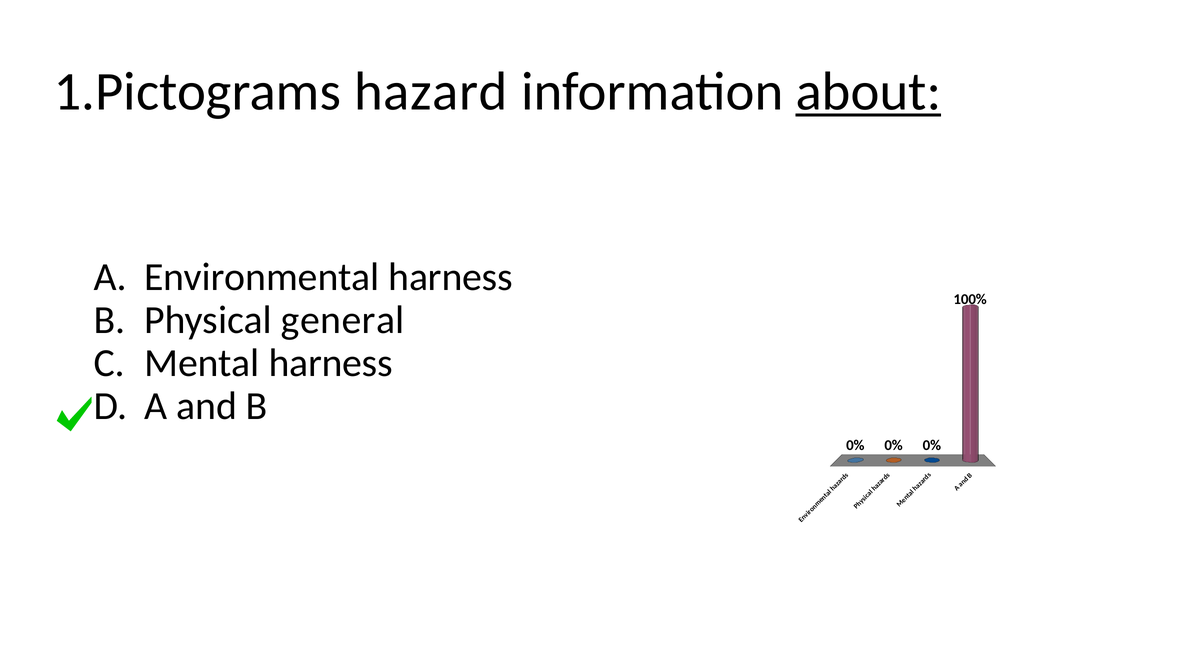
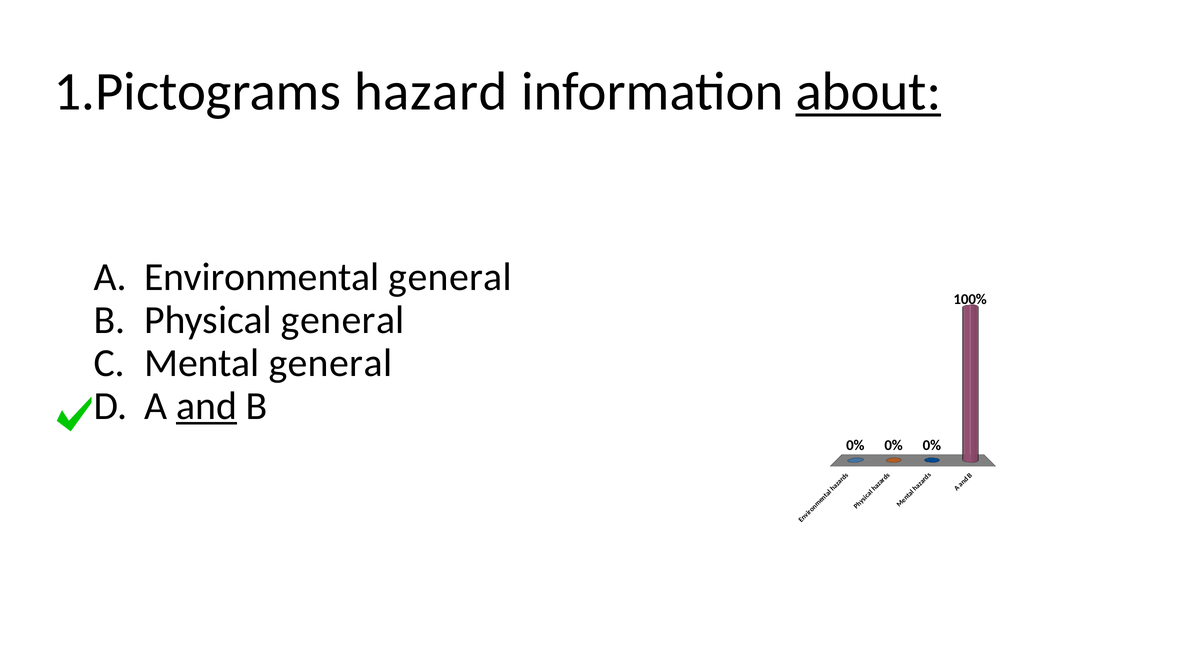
Environmental harness: harness -> general
Mental harness: harness -> general
and underline: none -> present
